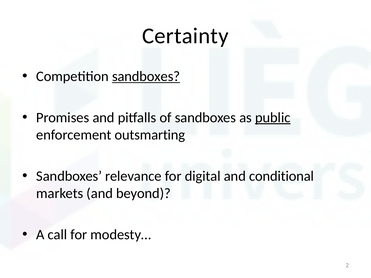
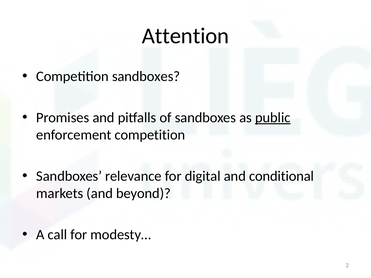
Certainty: Certainty -> Attention
sandboxes at (146, 76) underline: present -> none
enforcement outsmarting: outsmarting -> competition
